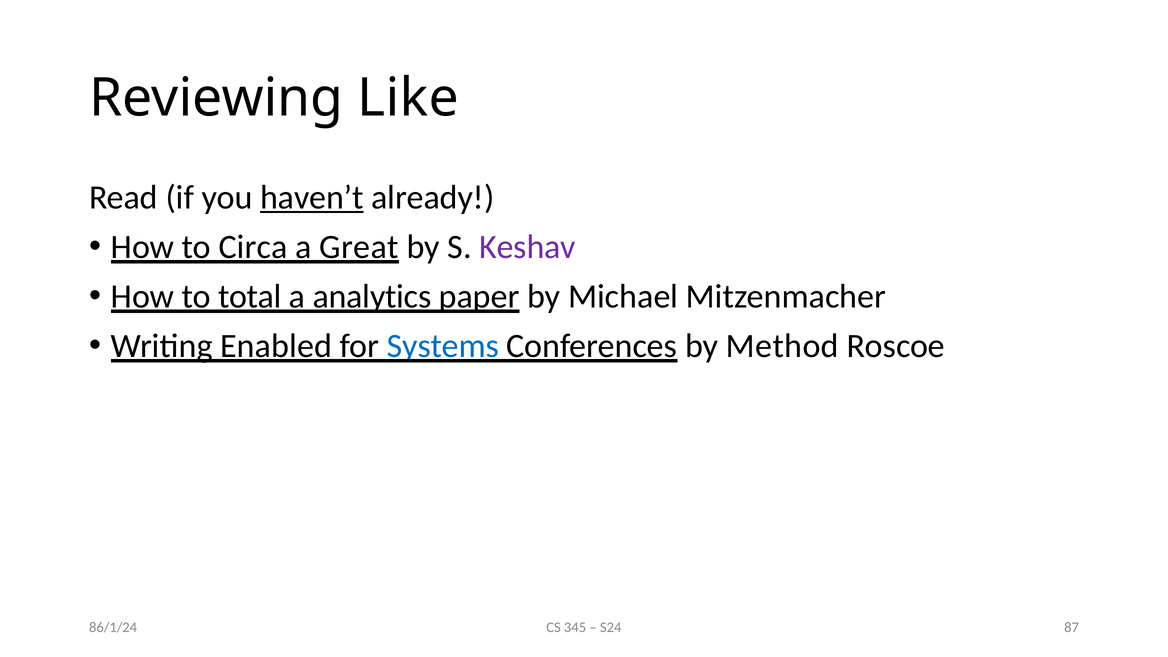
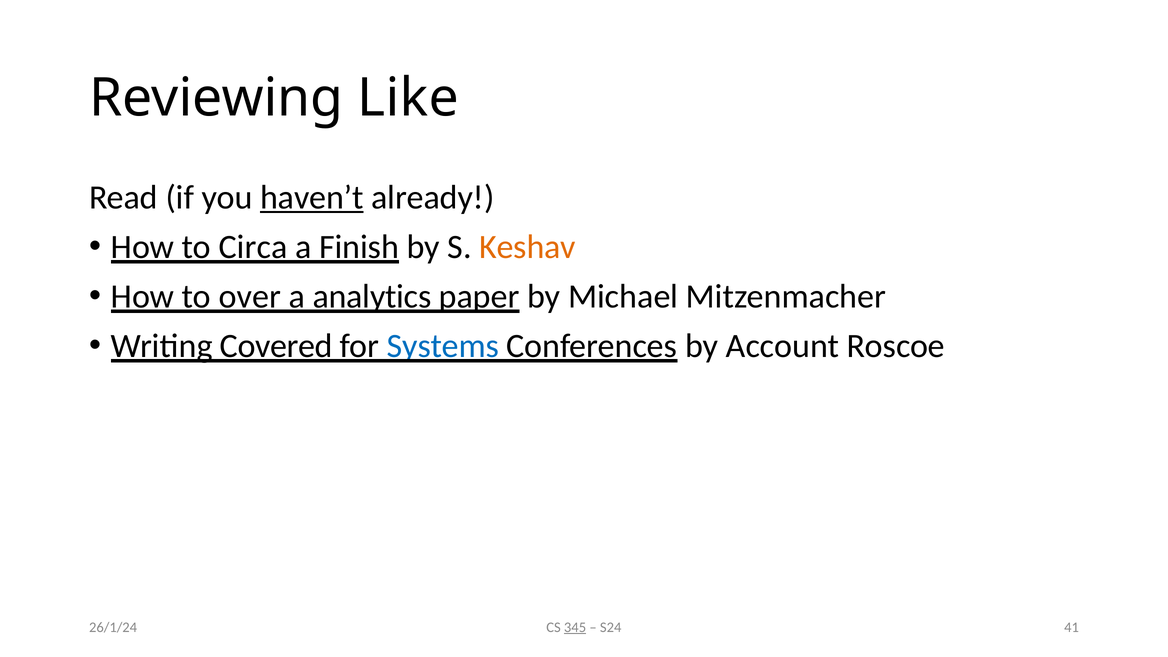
Great: Great -> Finish
Keshav colour: purple -> orange
total: total -> over
Enabled: Enabled -> Covered
Method: Method -> Account
345 underline: none -> present
87: 87 -> 41
86/1/24: 86/1/24 -> 26/1/24
